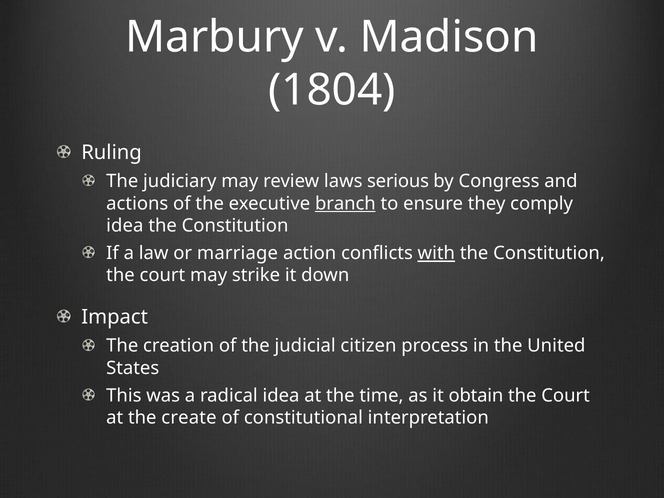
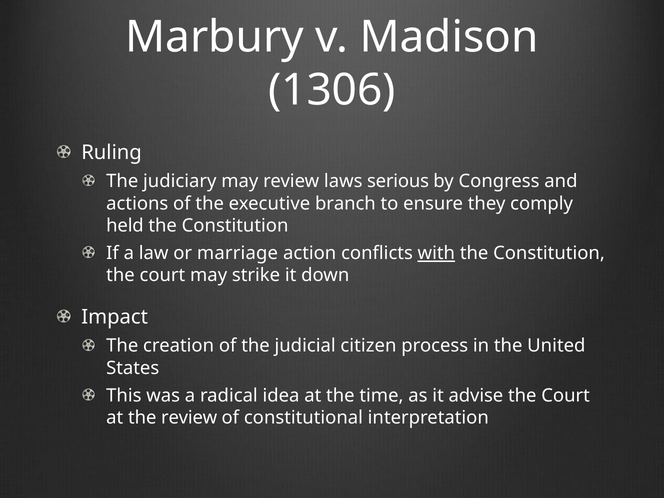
1804: 1804 -> 1306
branch underline: present -> none
idea at (125, 226): idea -> held
obtain: obtain -> advise
the create: create -> review
